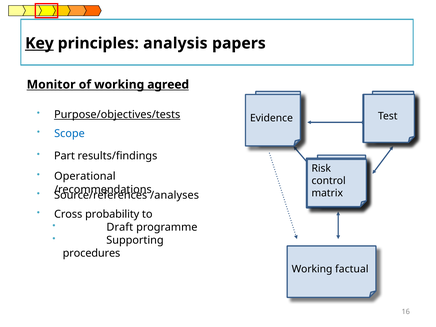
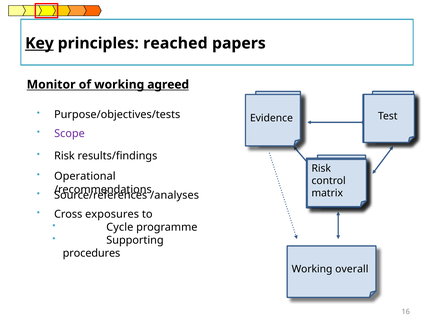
analysis: analysis -> reached
Purpose/objectives/tests underline: present -> none
Scope colour: blue -> purple
Part at (64, 156): Part -> Risk
probability: probability -> exposures
Draft: Draft -> Cycle
factual: factual -> overall
